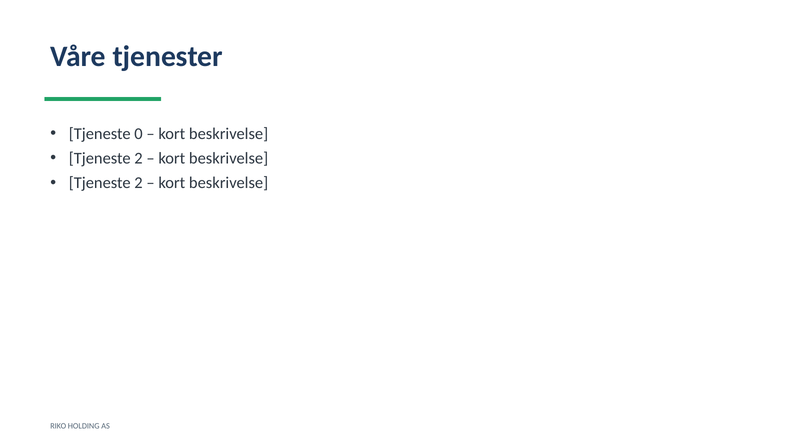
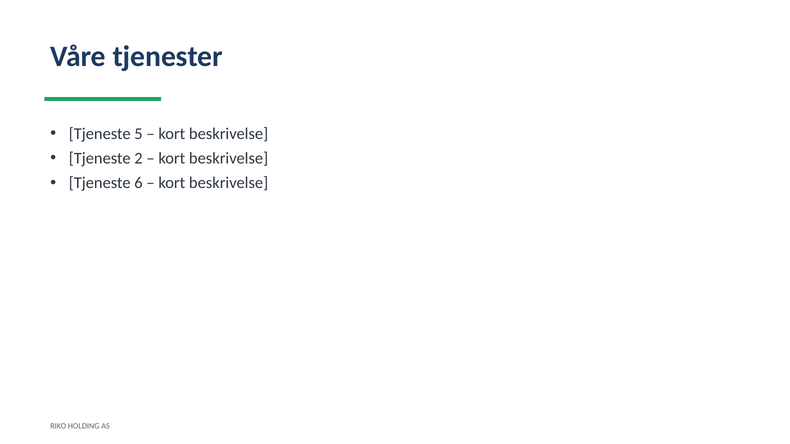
0: 0 -> 5
2 at (139, 183): 2 -> 6
